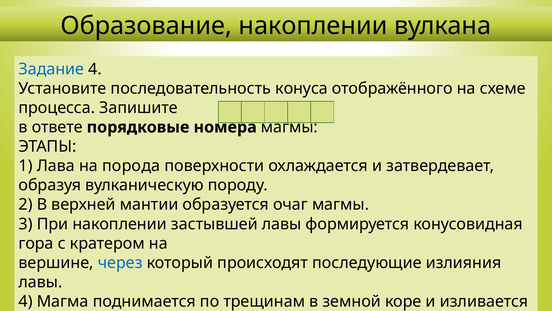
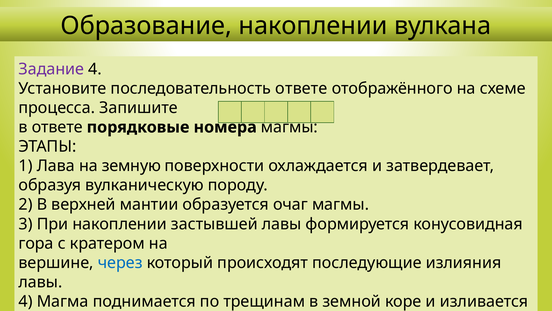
Задание colour: blue -> purple
последовательность конуса: конуса -> ответе
Лава на порода: порода -> земную
